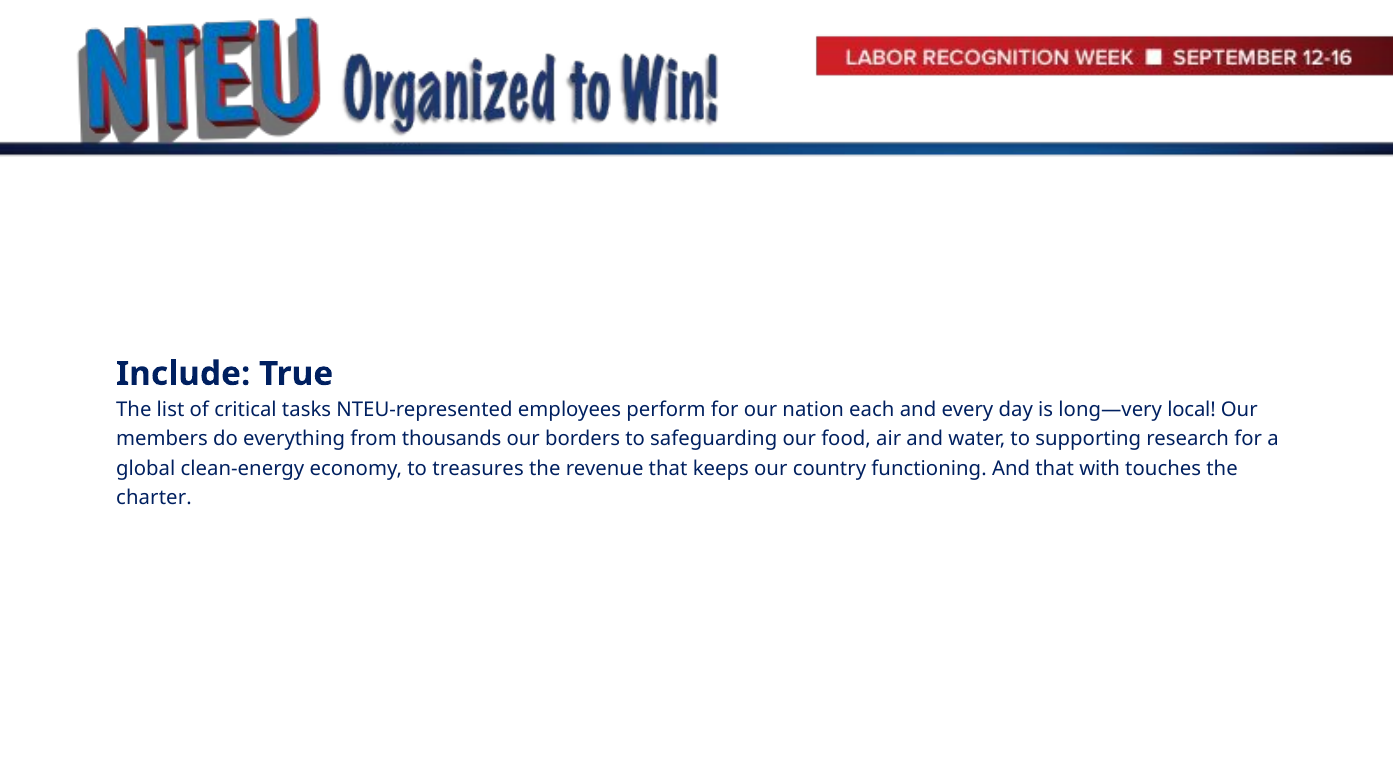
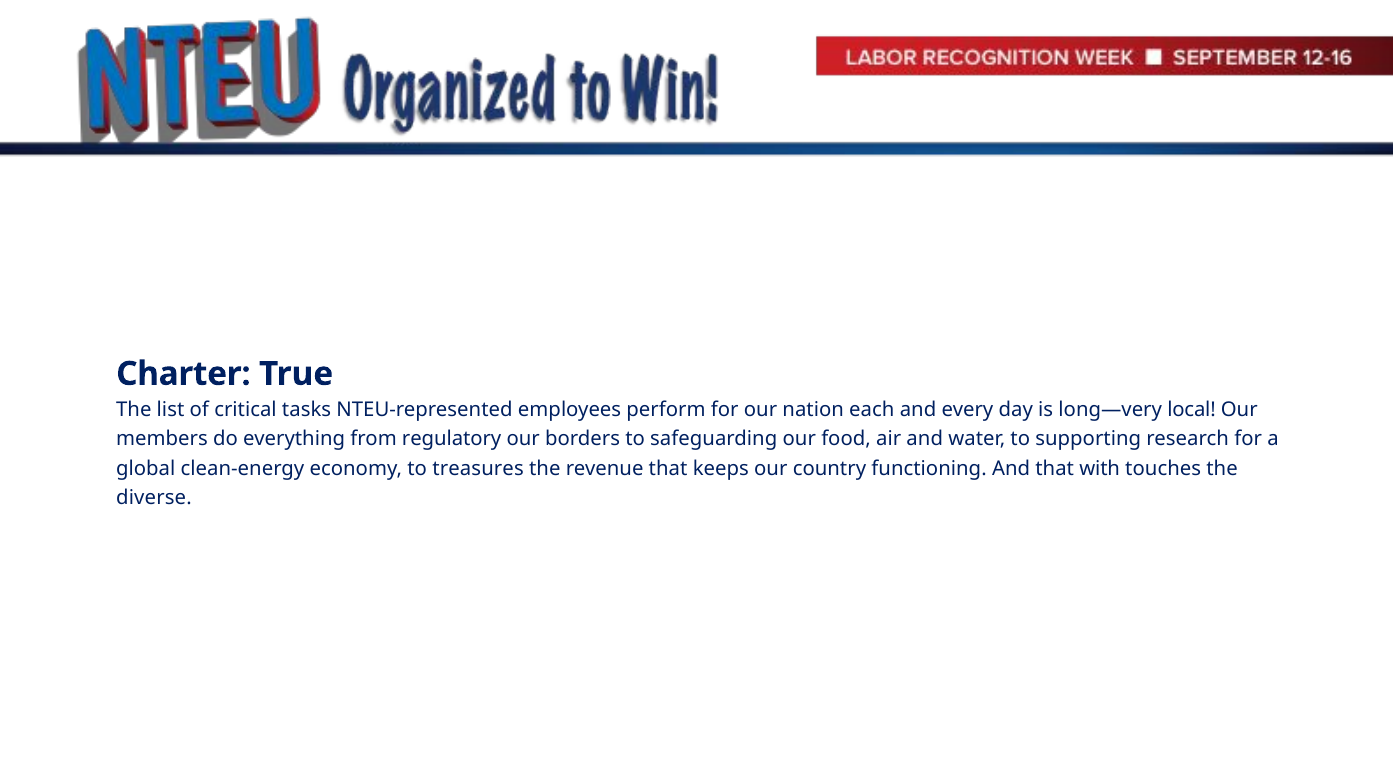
Include: Include -> Charter
thousands: thousands -> regulatory
charter: charter -> diverse
